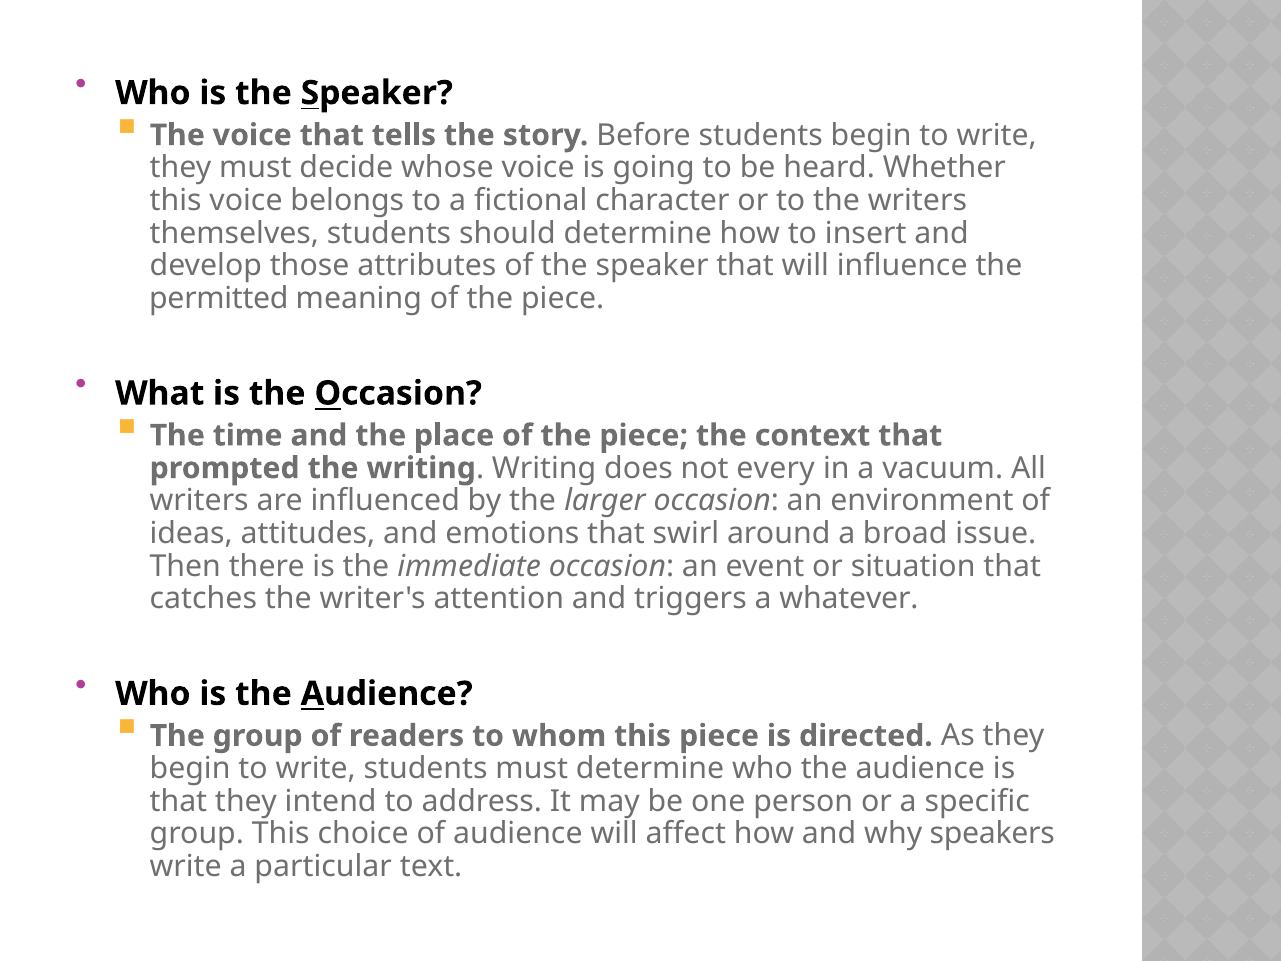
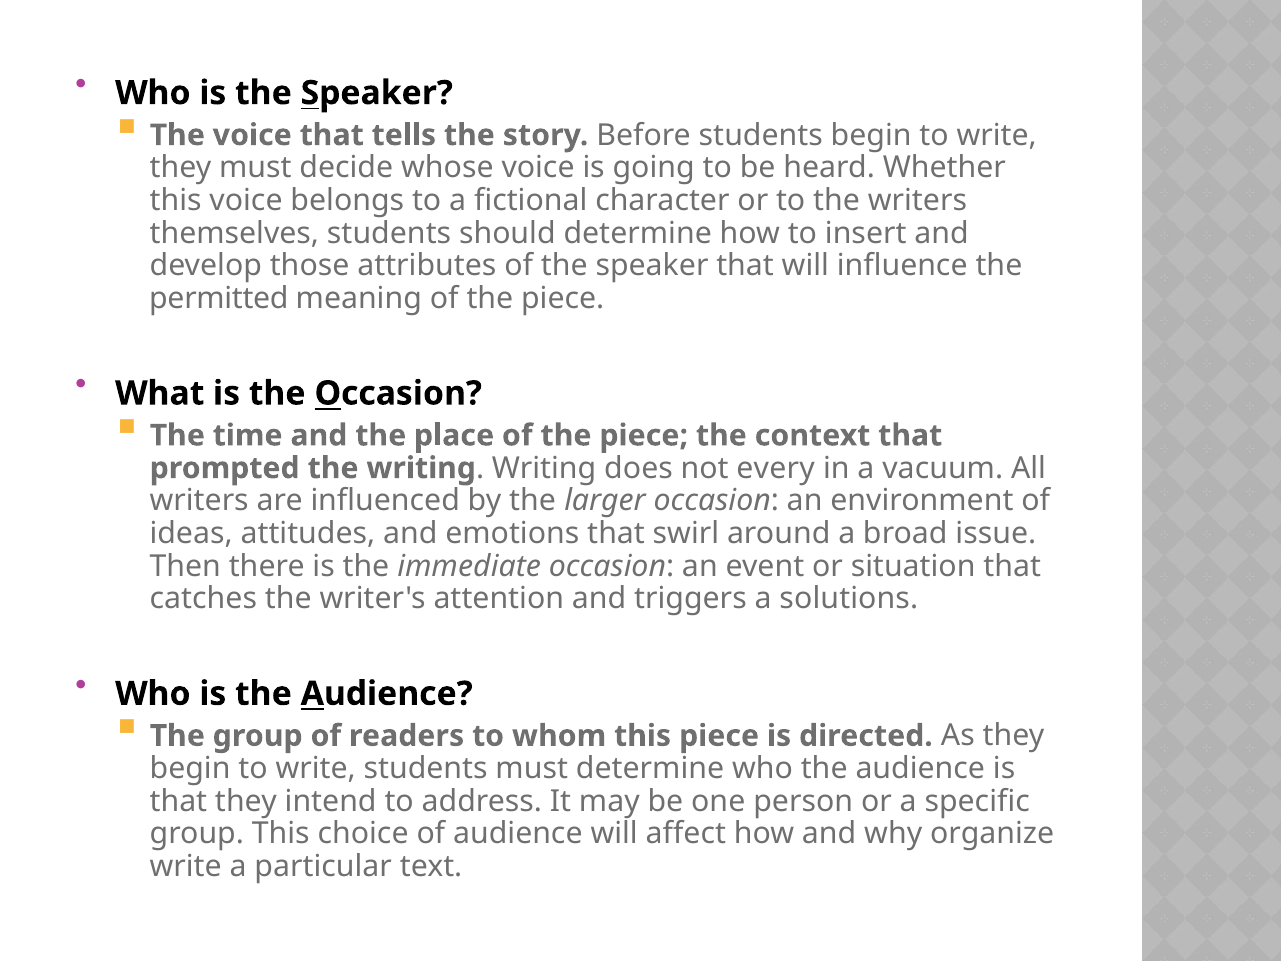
whatever: whatever -> solutions
speakers: speakers -> organize
